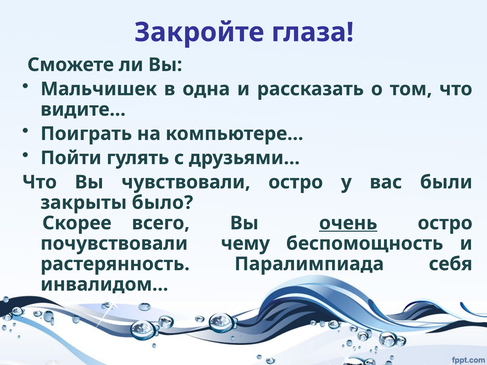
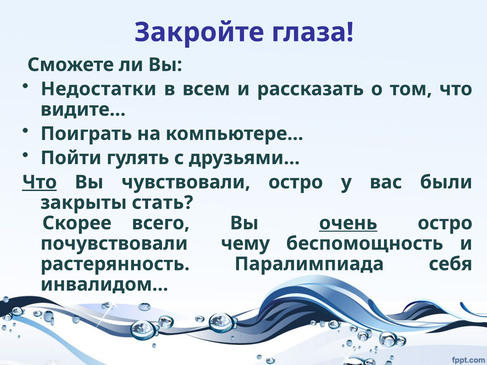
Мальчишек: Мальчишек -> Недостатки
одна: одна -> всем
Что at (40, 182) underline: none -> present
было: было -> стать
